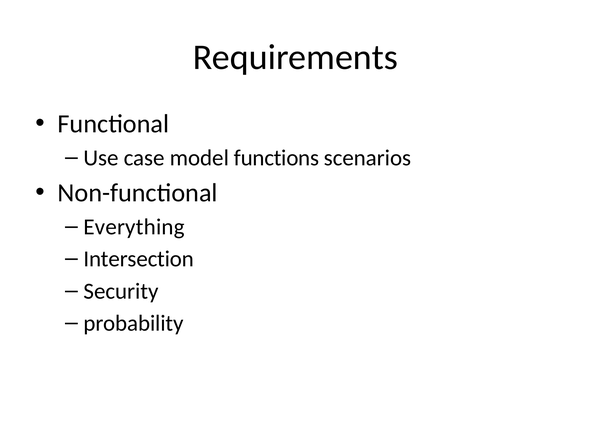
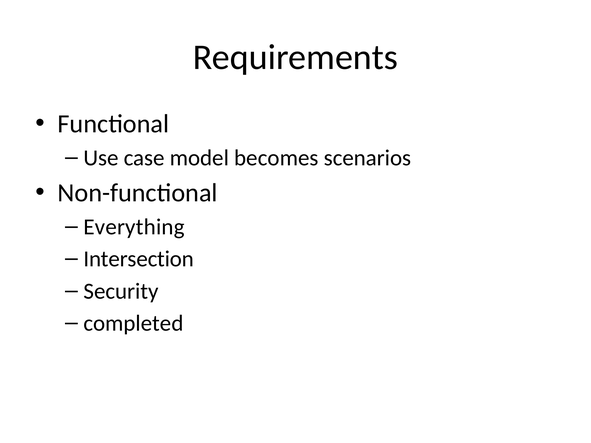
functions: functions -> becomes
probability: probability -> completed
